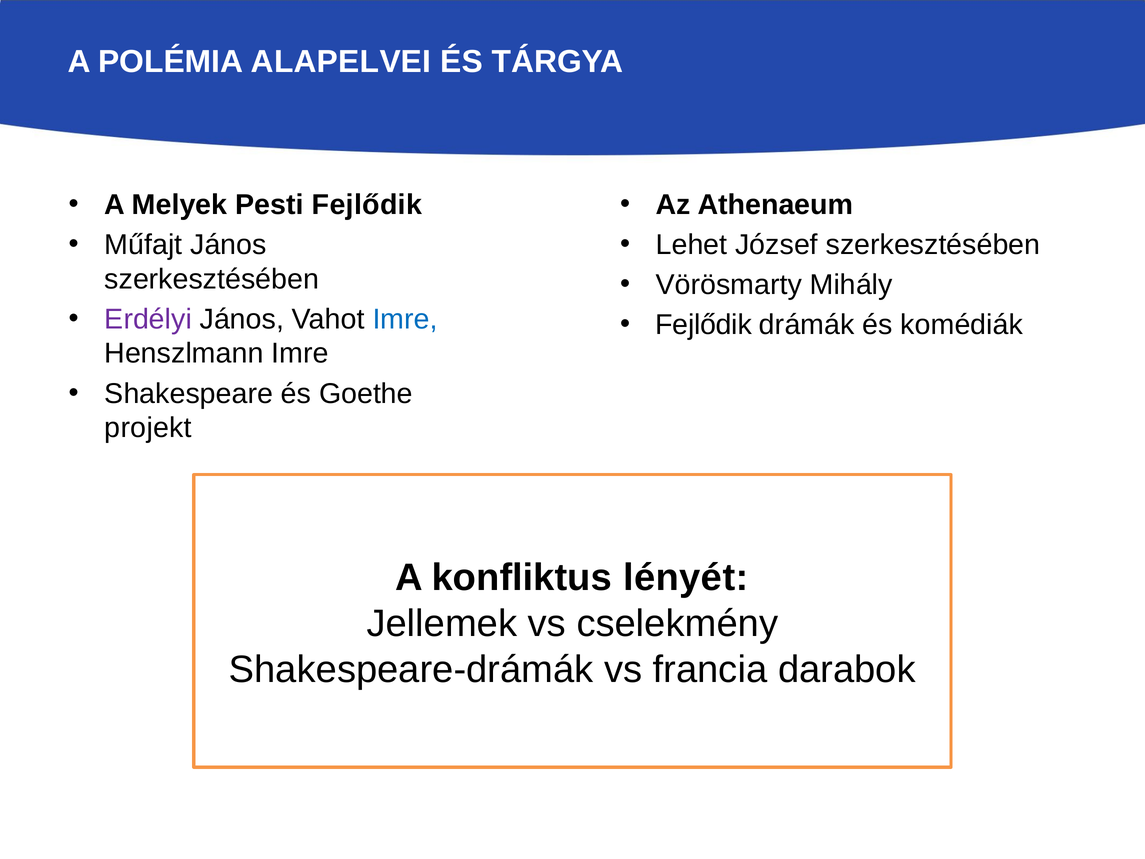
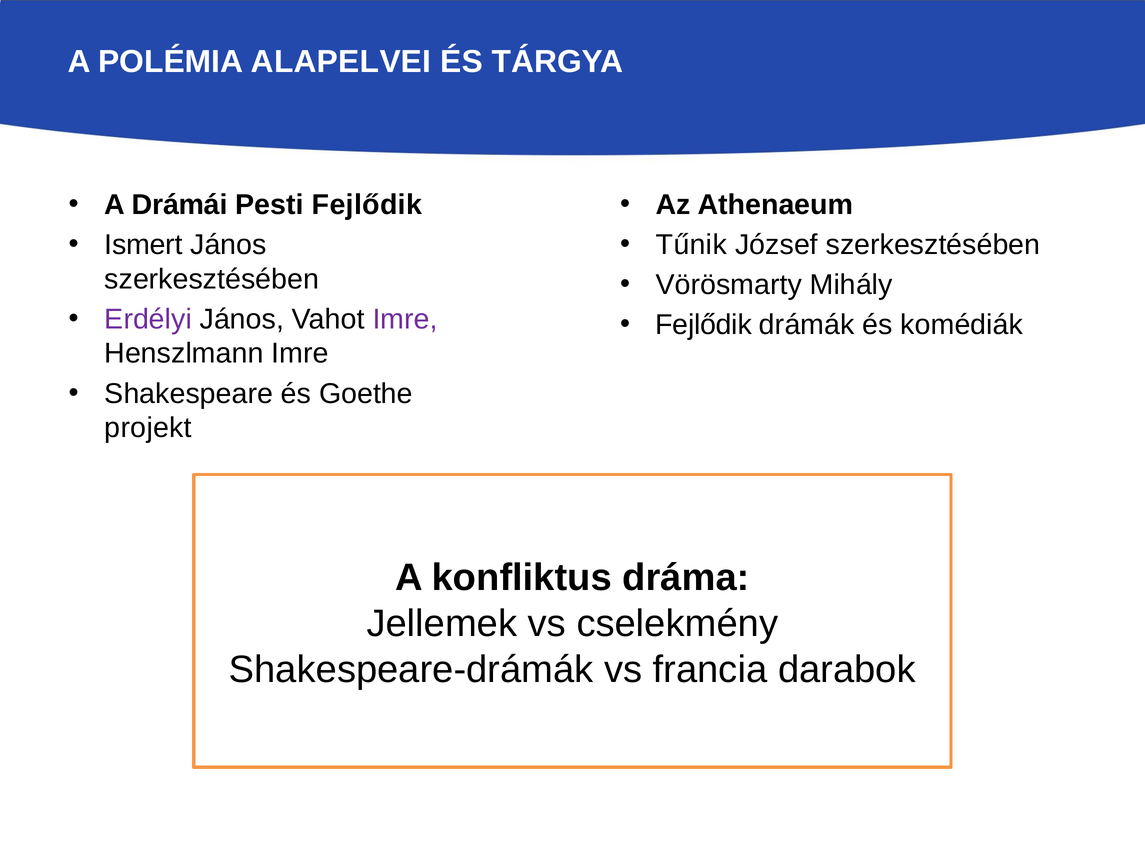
Melyek: Melyek -> Drámái
Műfajt: Műfajt -> Ismert
Lehet: Lehet -> Tűnik
Imre at (405, 319) colour: blue -> purple
lényét: lényét -> dráma
